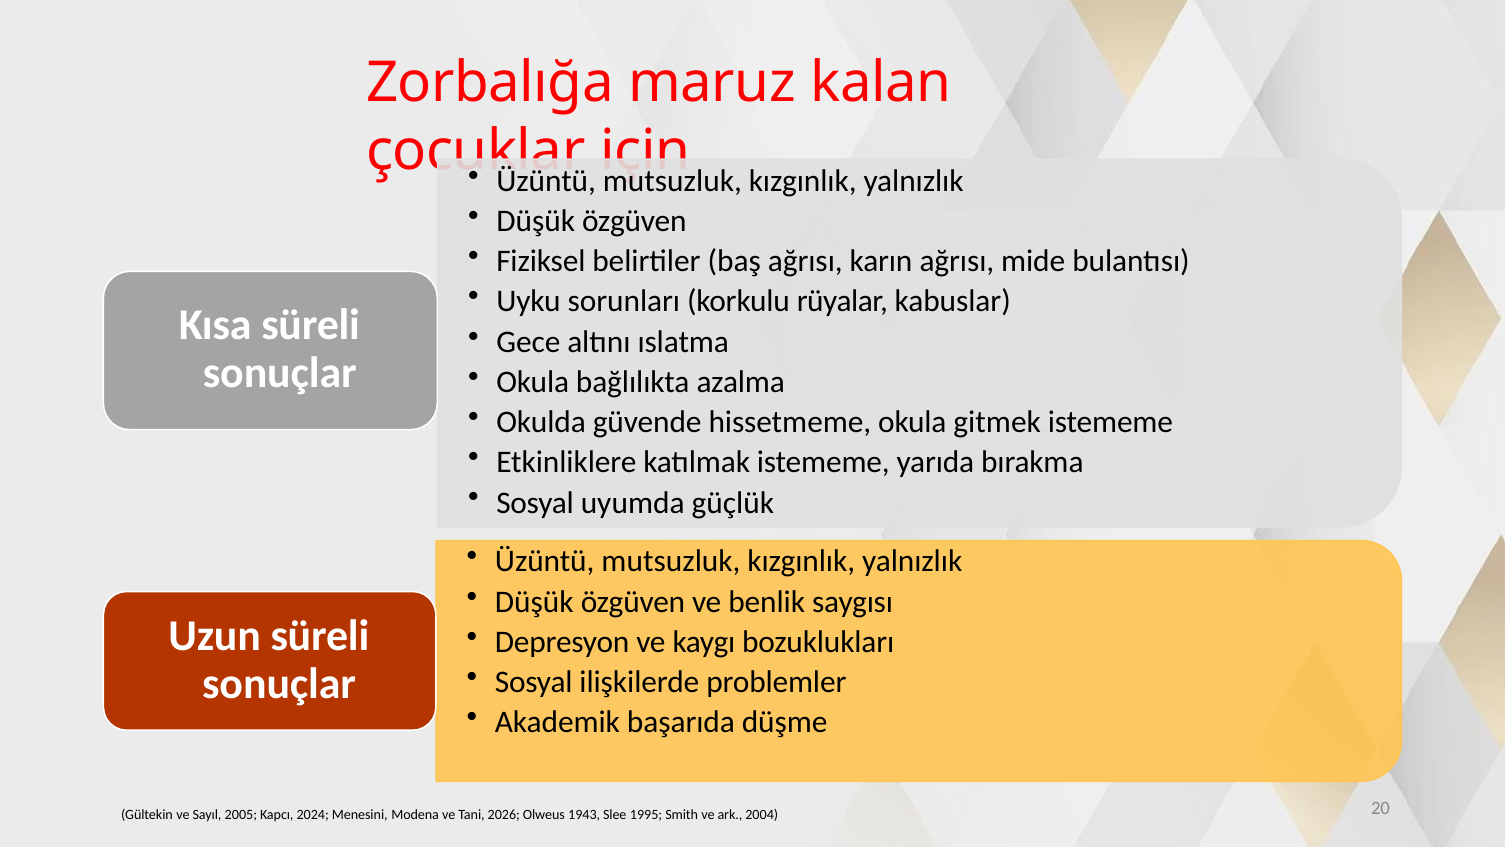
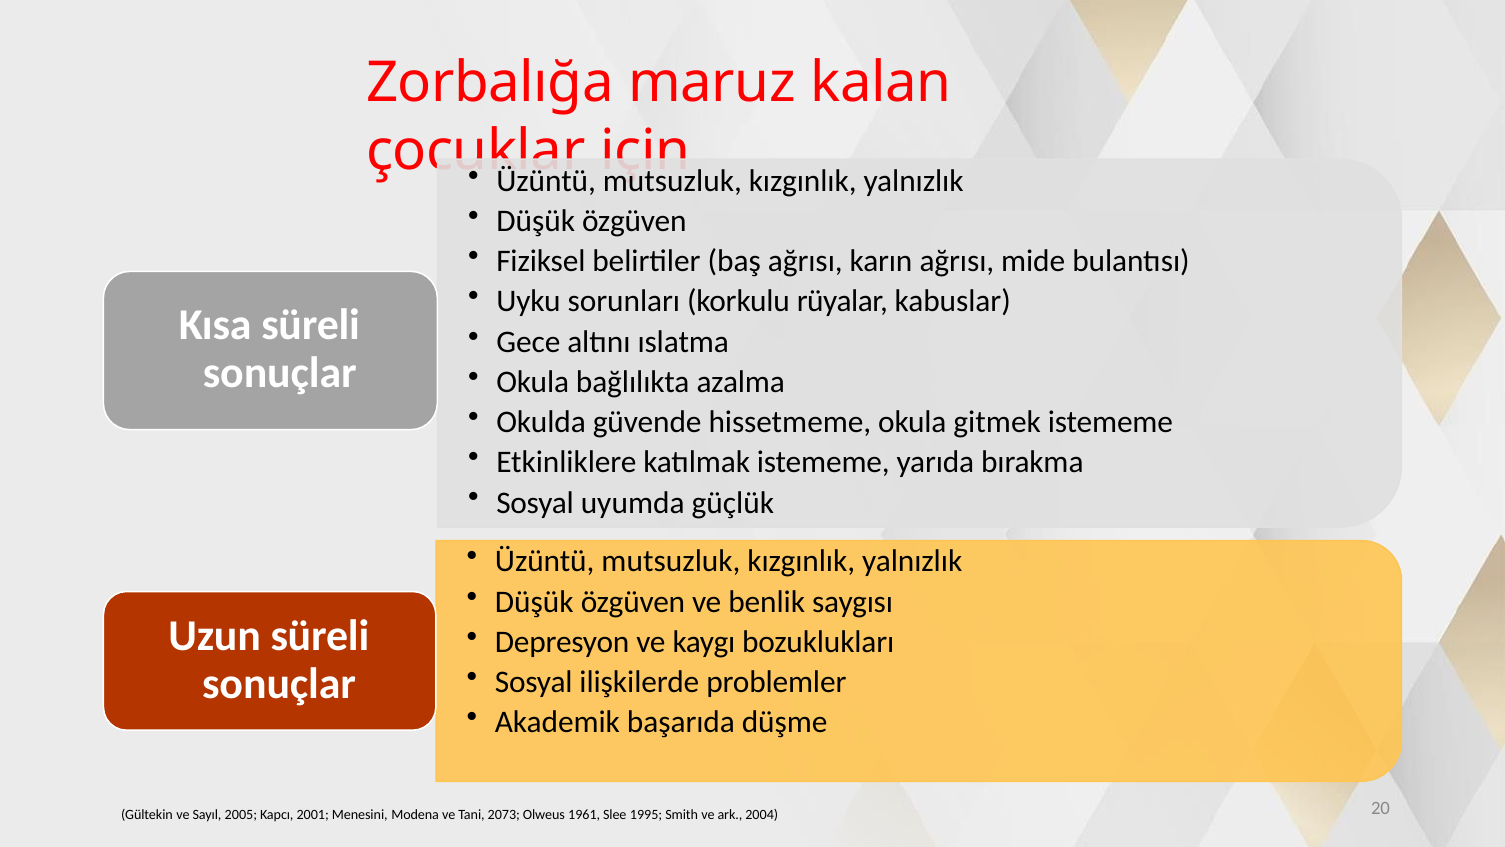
2024: 2024 -> 2001
2026: 2026 -> 2073
1943: 1943 -> 1961
